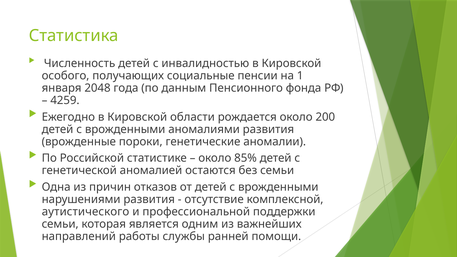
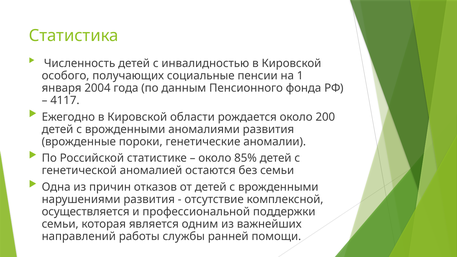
2048: 2048 -> 2004
4259: 4259 -> 4117
аутистического: аутистического -> осуществляется
